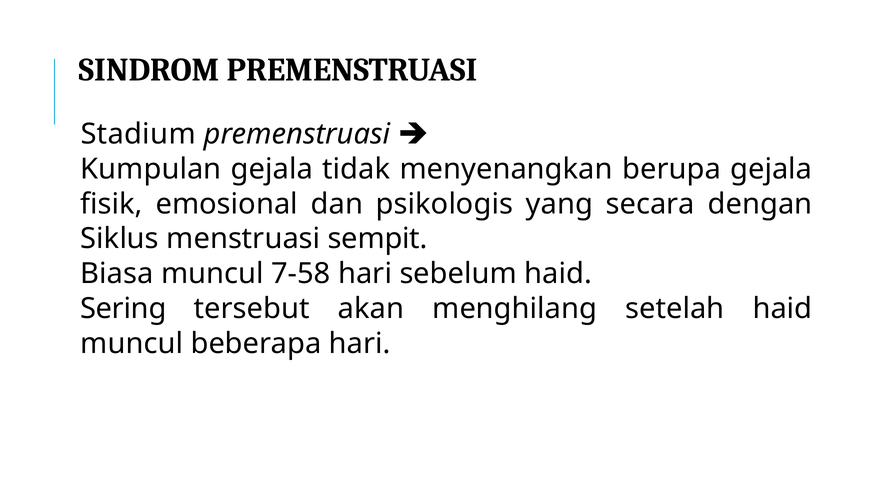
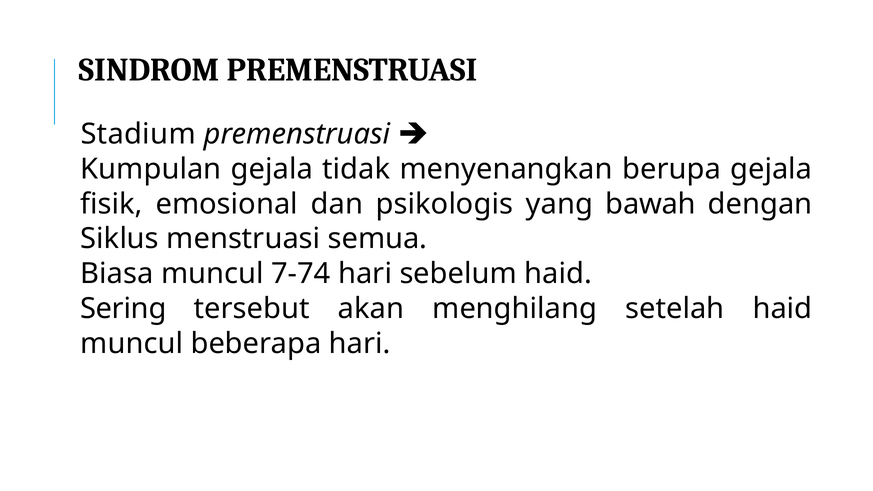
secara: secara -> bawah
sempit: sempit -> semua
7-58: 7-58 -> 7-74
